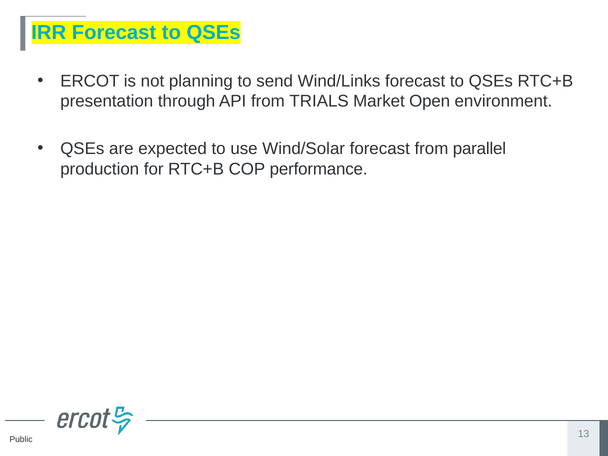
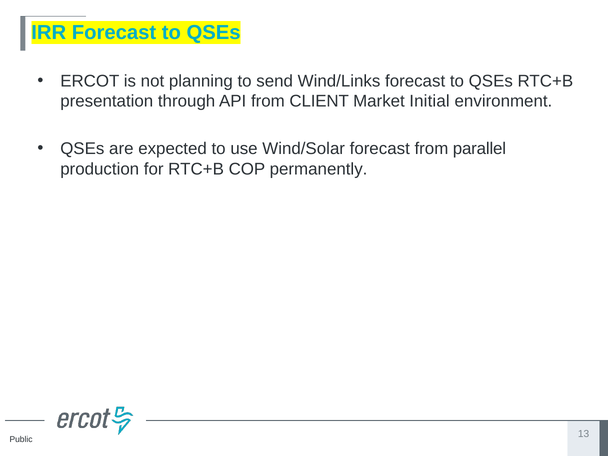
TRIALS: TRIALS -> CLIENT
Open: Open -> Initial
performance: performance -> permanently
